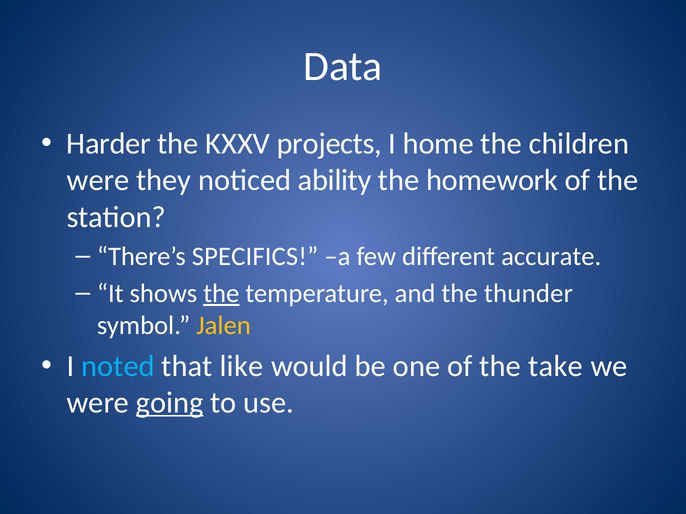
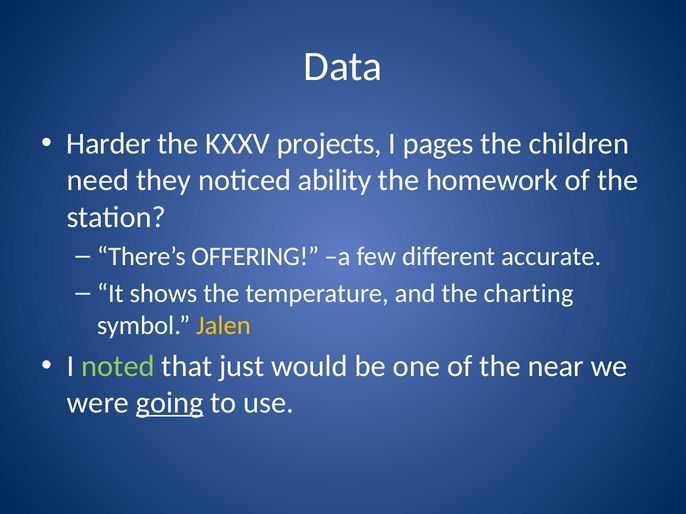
home: home -> pages
were at (98, 181): were -> need
SPECIFICS: SPECIFICS -> OFFERING
the at (221, 294) underline: present -> none
thunder: thunder -> charting
noted colour: light blue -> light green
like: like -> just
take: take -> near
